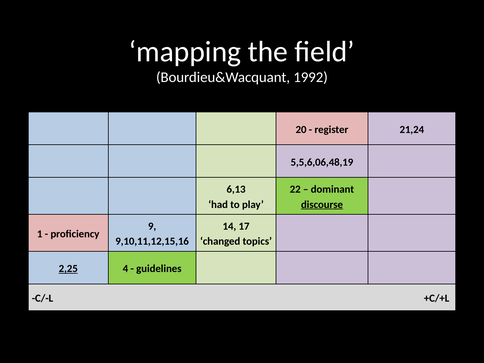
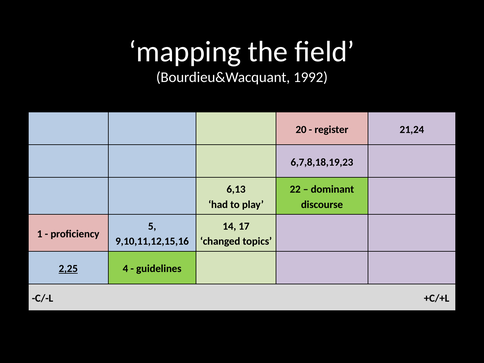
5,5,6,06,48,19: 5,5,6,06,48,19 -> 6,7,8,18,19,23
discourse underline: present -> none
9: 9 -> 5
